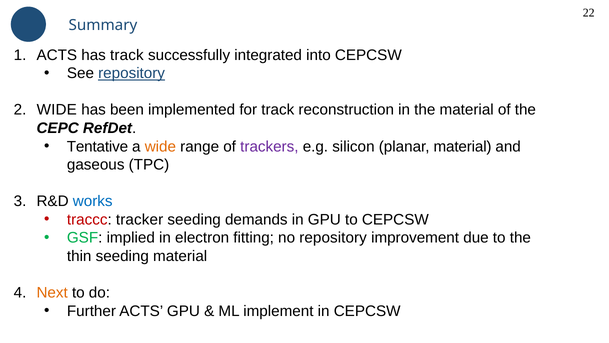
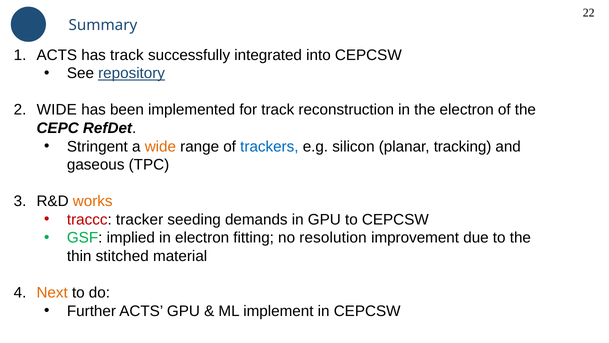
the material: material -> electron
Tentative: Tentative -> Stringent
trackers colour: purple -> blue
planar material: material -> tracking
works colour: blue -> orange
no repository: repository -> resolution
thin seeding: seeding -> stitched
